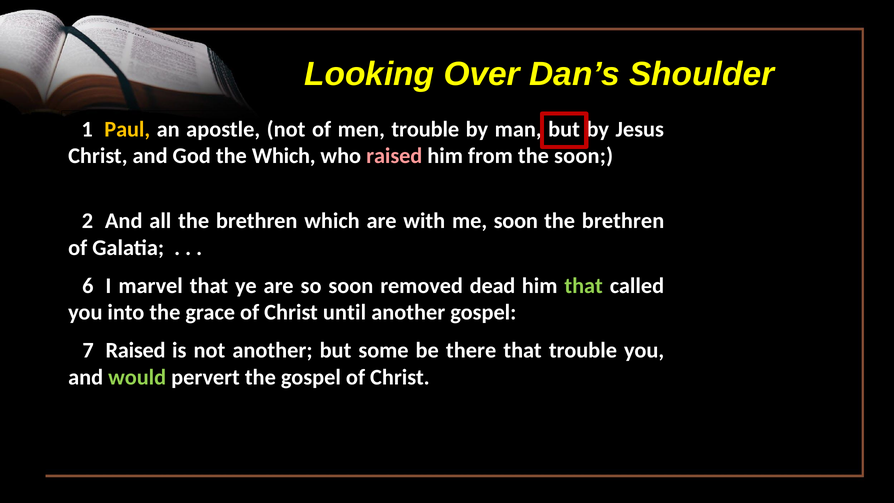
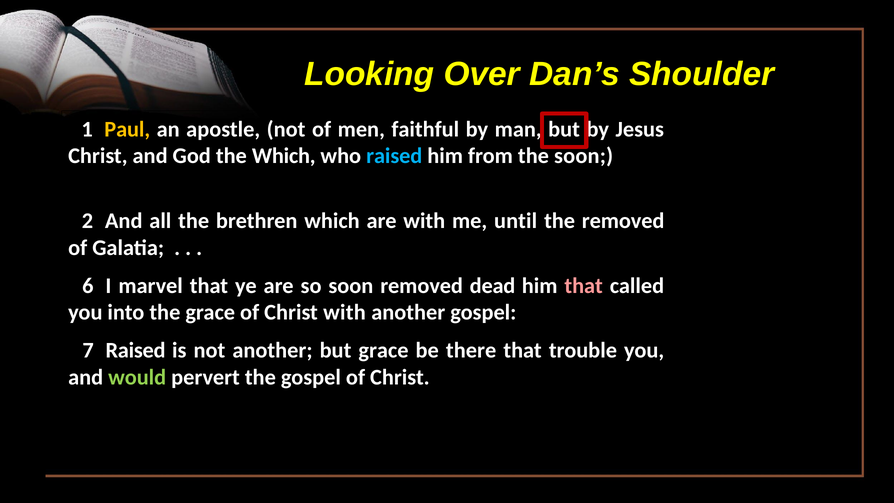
men trouble: trouble -> faithful
raised at (394, 156) colour: pink -> light blue
me soon: soon -> until
brethren at (623, 221): brethren -> removed
that at (584, 286) colour: light green -> pink
Christ until: until -> with
but some: some -> grace
